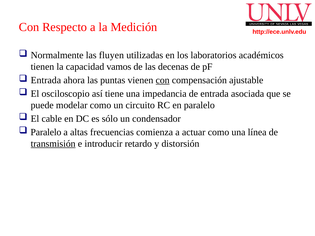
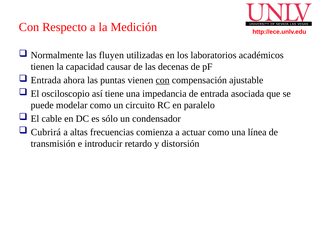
vamos: vamos -> causar
Paralelo at (46, 132): Paralelo -> Cubrirá
transmisión underline: present -> none
